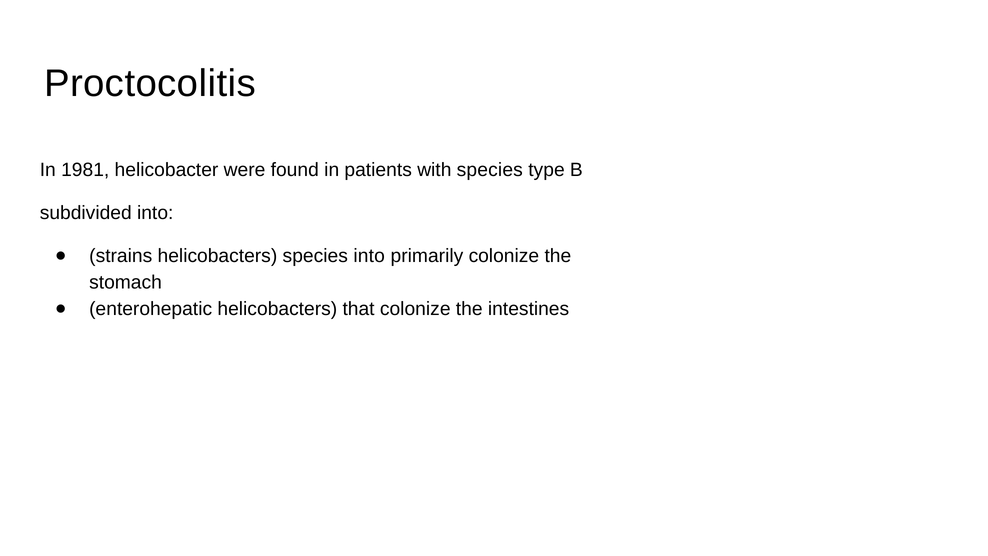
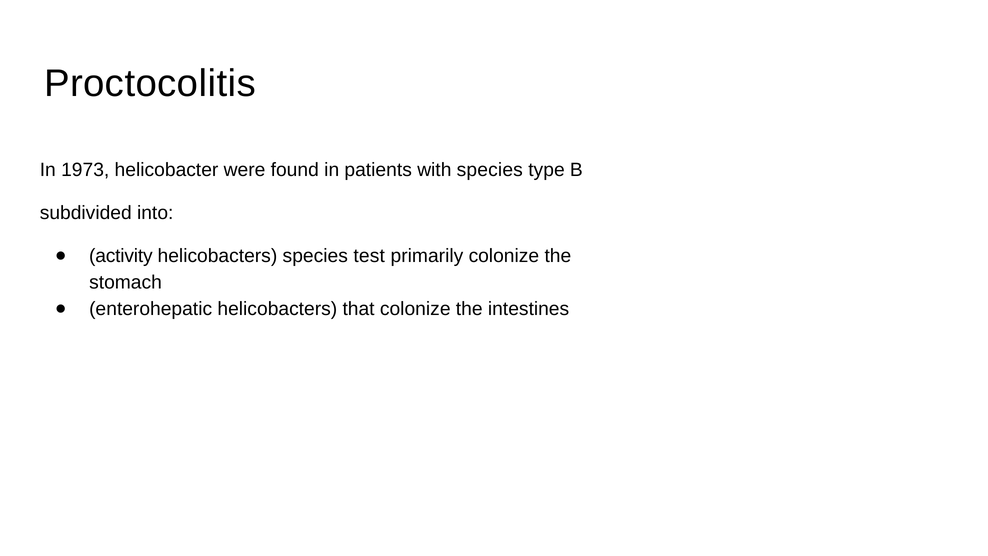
1981: 1981 -> 1973
strains: strains -> activity
species into: into -> test
